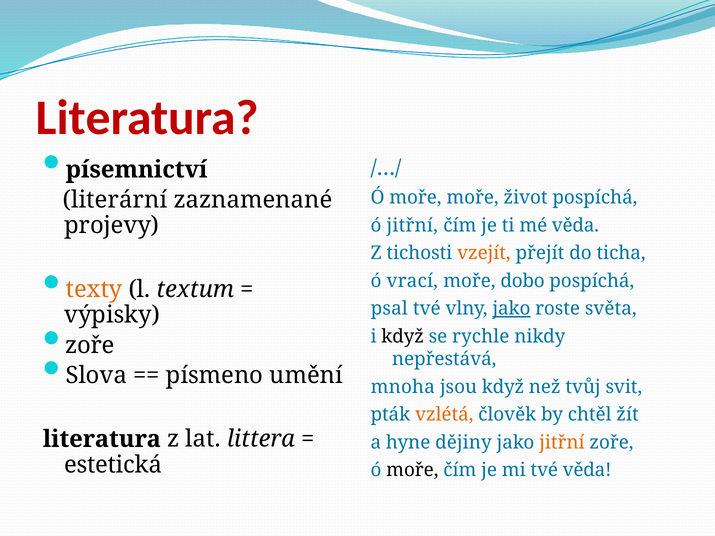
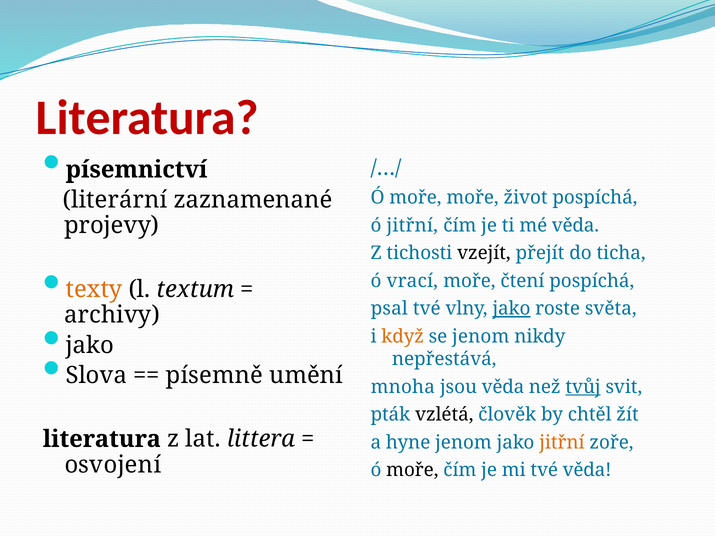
vzejít colour: orange -> black
dobo: dobo -> čtení
výpisky: výpisky -> archivy
zoře at (90, 345): zoře -> jako
když at (403, 337) colour: black -> orange
se rychle: rychle -> jenom
písmeno: písmeno -> písemně
jsou když: když -> věda
tvůj underline: none -> present
vzlétá colour: orange -> black
hyne dějiny: dějiny -> jenom
estetická: estetická -> osvojení
